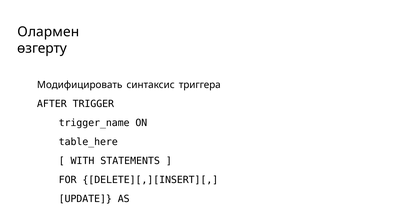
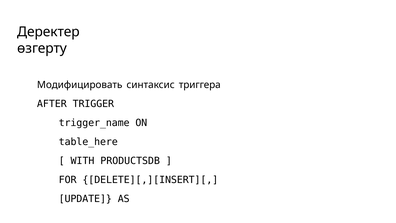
Олармен: Олармен -> Деректер
STATEMENTS: STATEMENTS -> PRODUCTSDB
